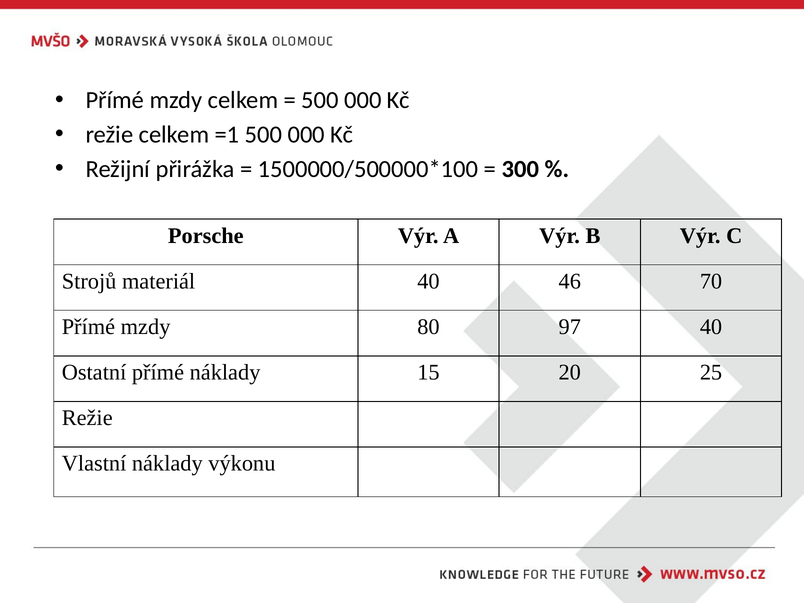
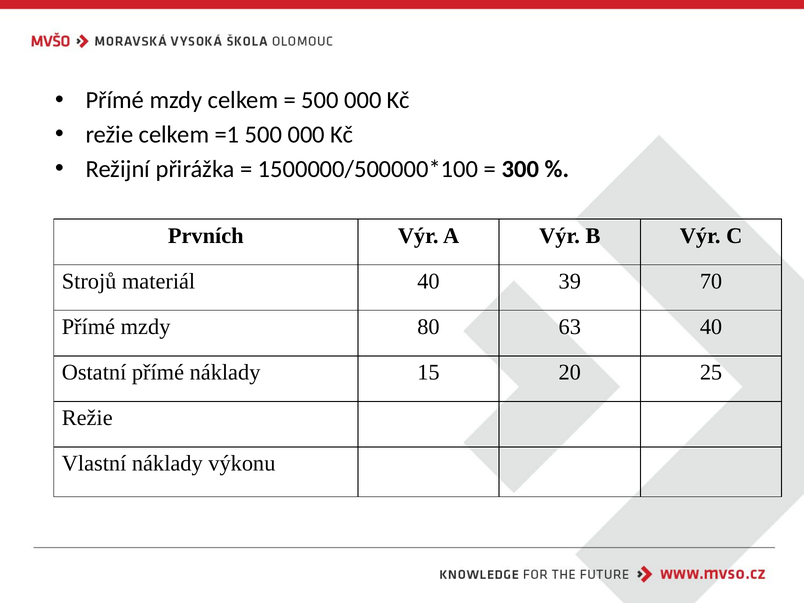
Porsche: Porsche -> Prvních
46: 46 -> 39
97: 97 -> 63
